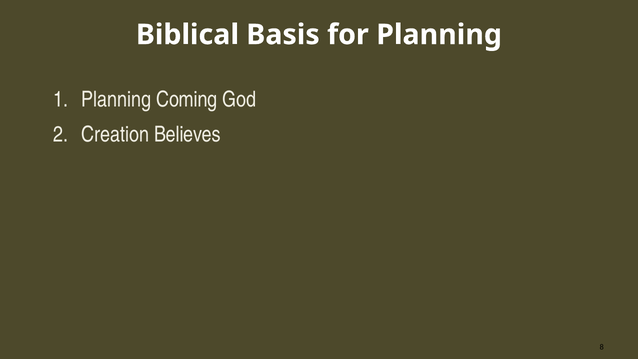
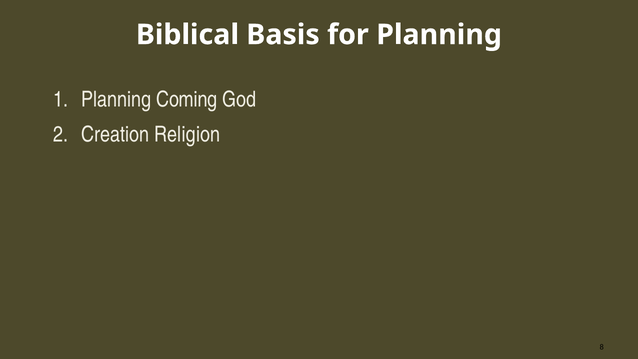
Believes: Believes -> Religion
